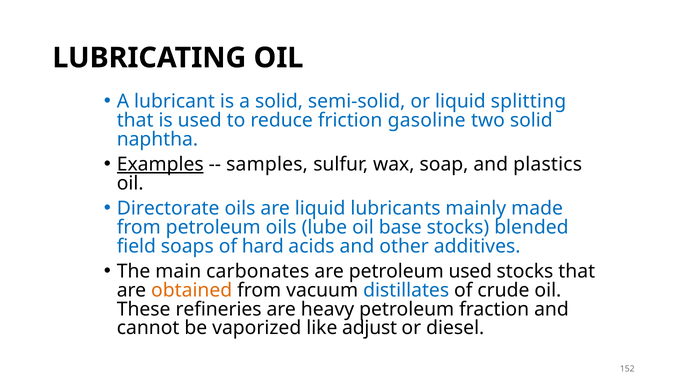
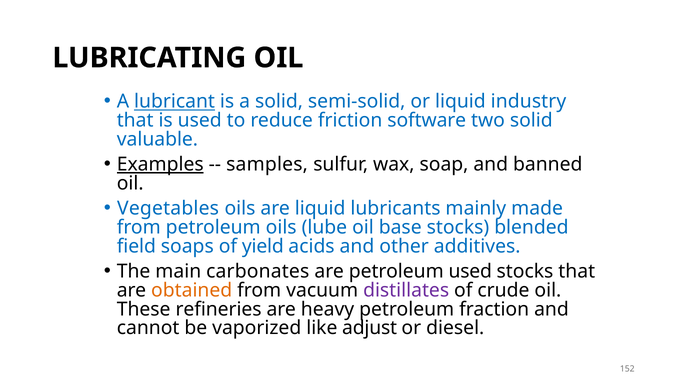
lubricant underline: none -> present
splitting: splitting -> industry
gasoline: gasoline -> software
naphtha: naphtha -> valuable
plastics: plastics -> banned
Directorate: Directorate -> Vegetables
hard: hard -> yield
distillates colour: blue -> purple
